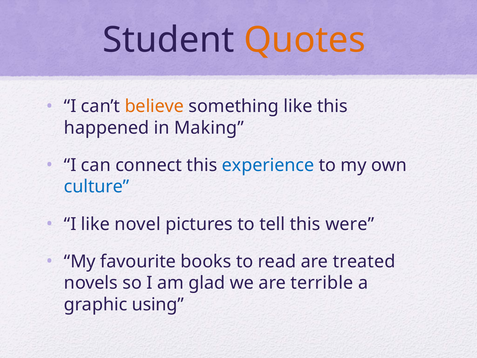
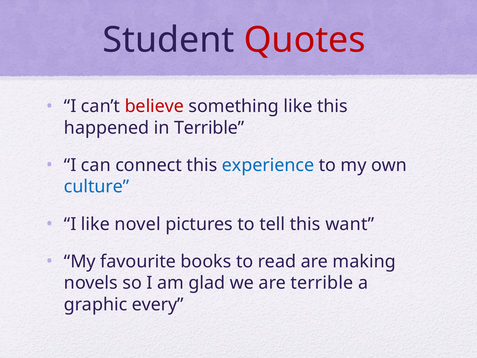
Quotes colour: orange -> red
believe colour: orange -> red
in Making: Making -> Terrible
were: were -> want
treated: treated -> making
using: using -> every
